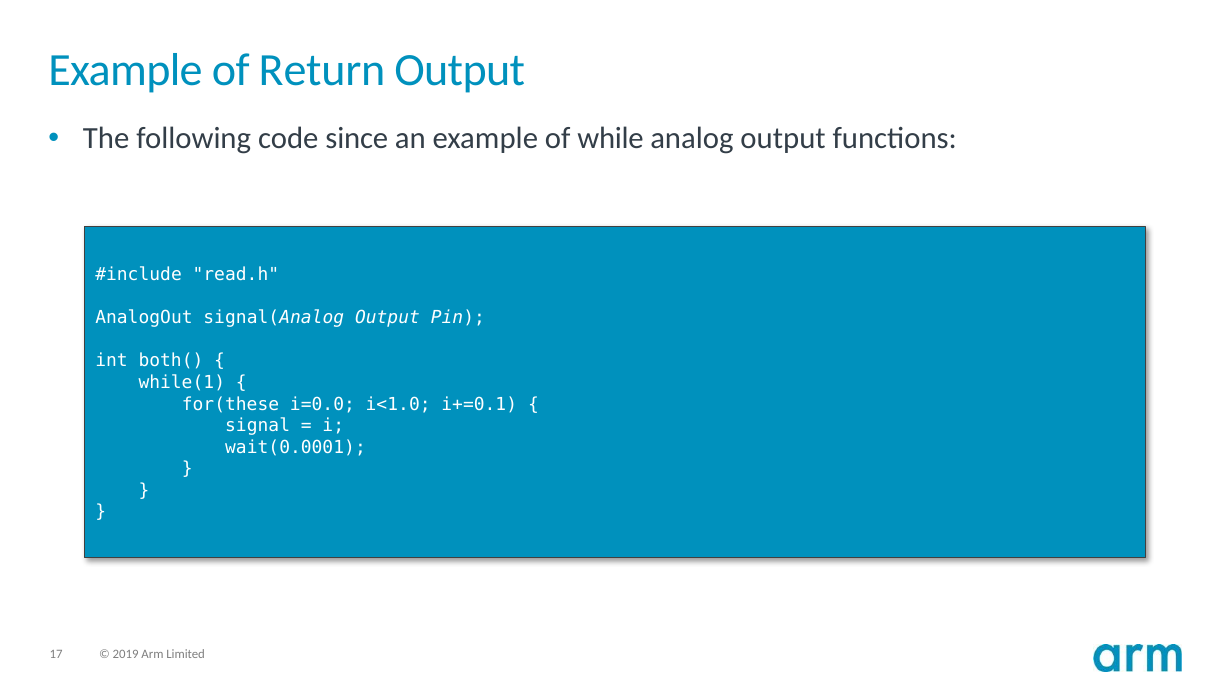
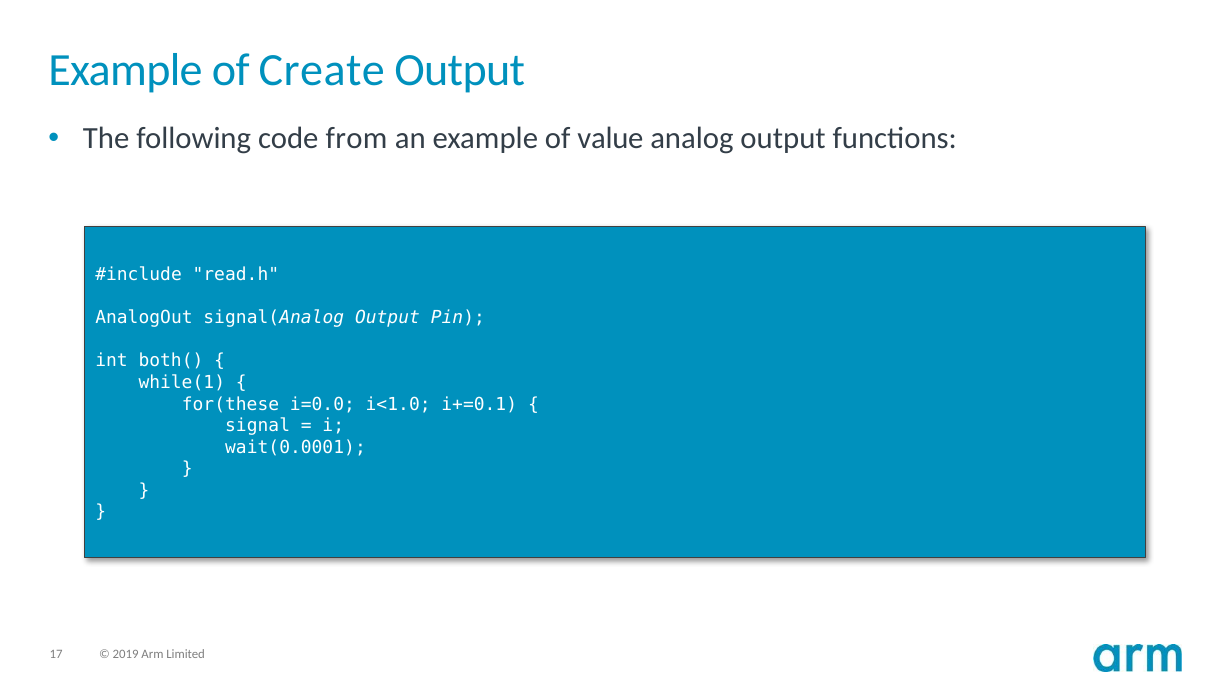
Return: Return -> Create
since: since -> from
while: while -> value
